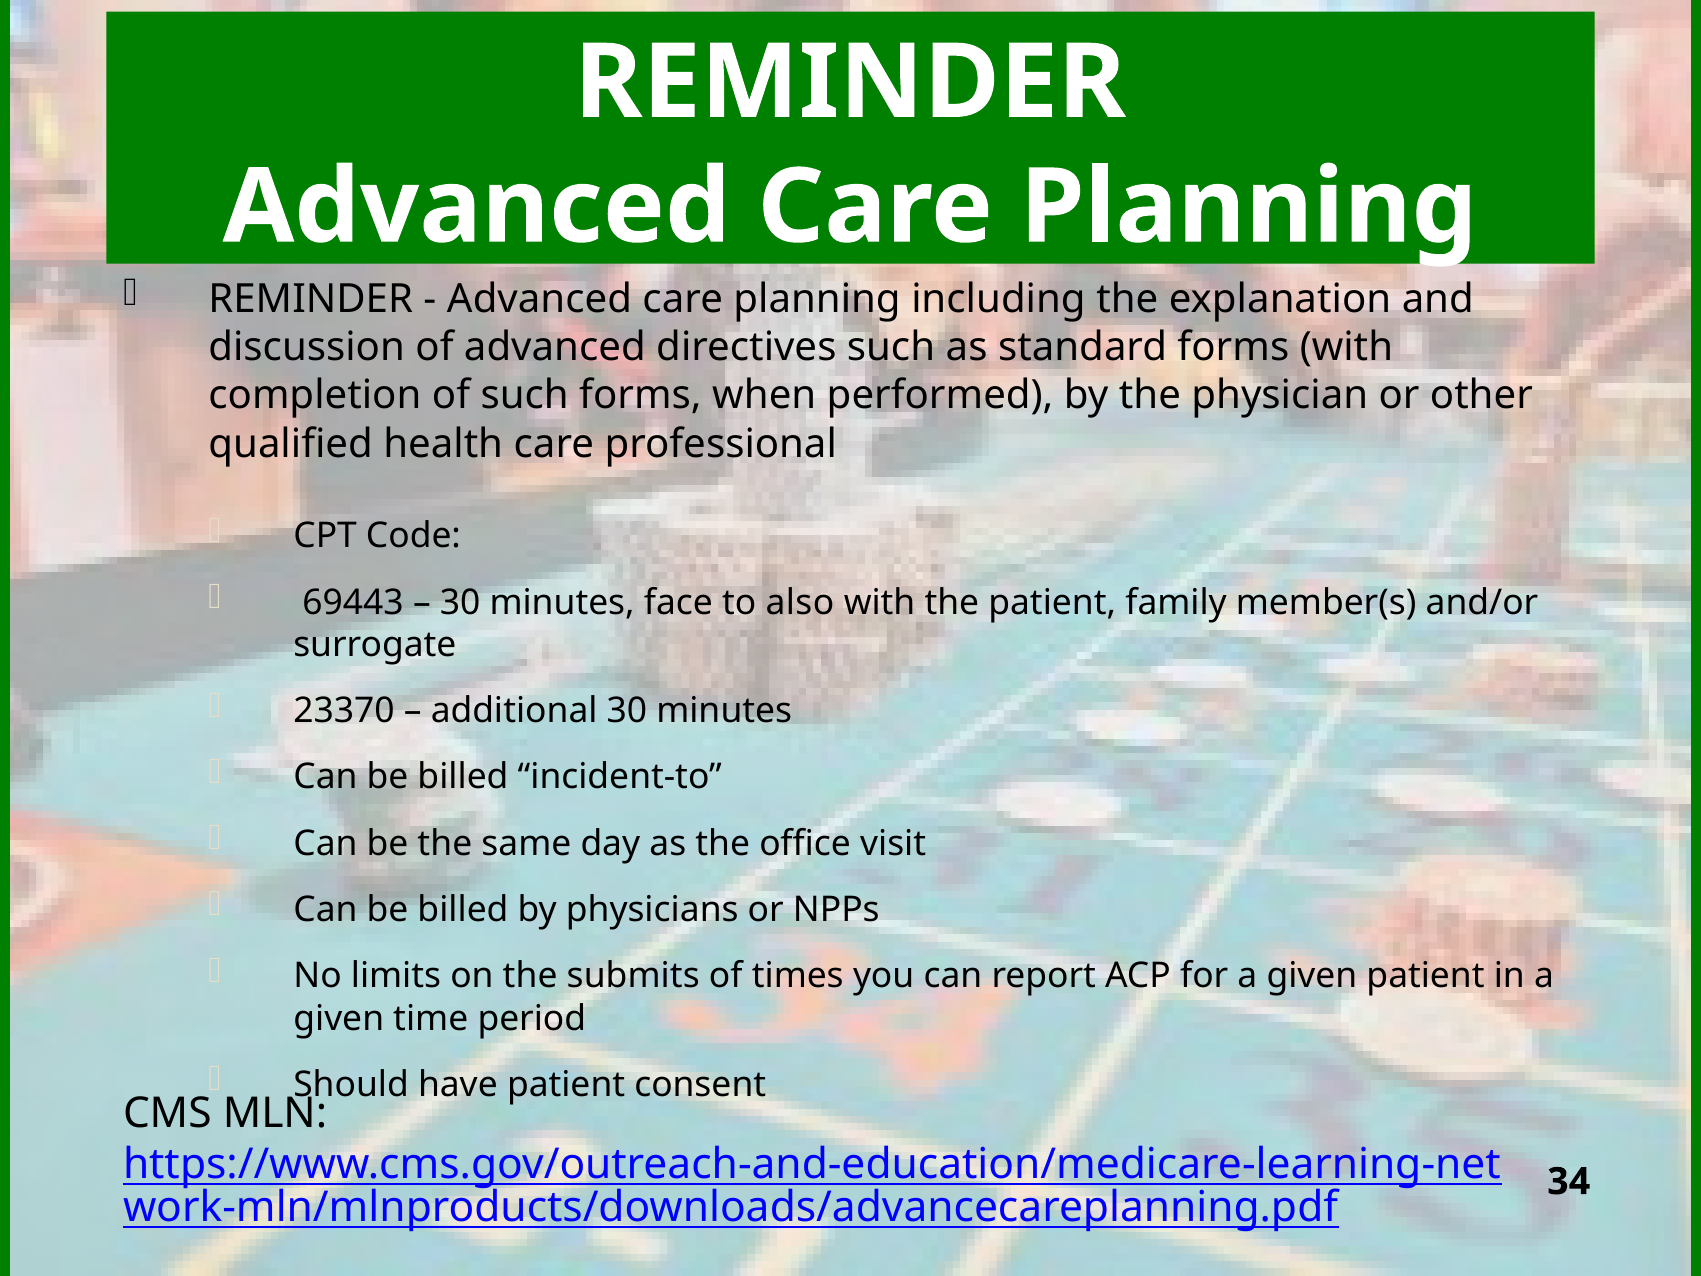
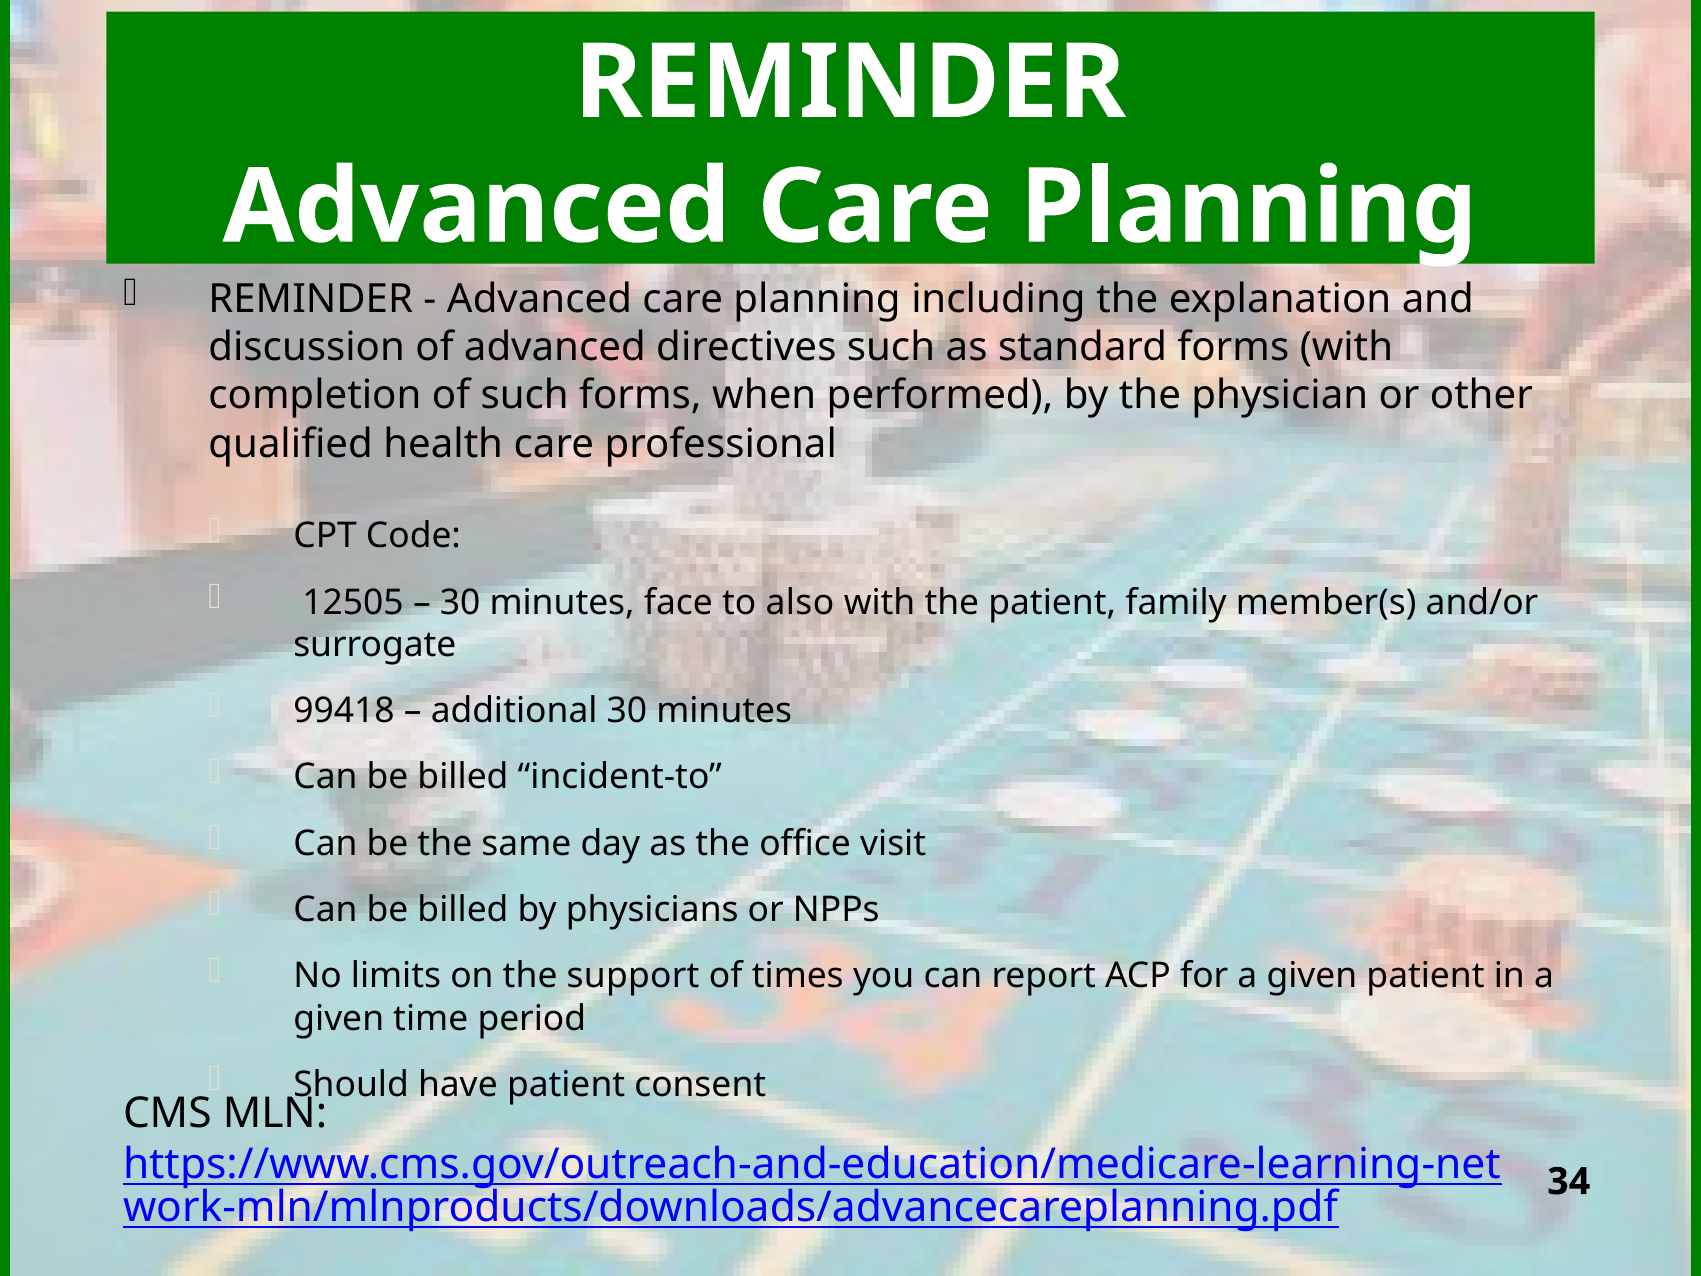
69443: 69443 -> 12505
23370: 23370 -> 99418
submits: submits -> support
